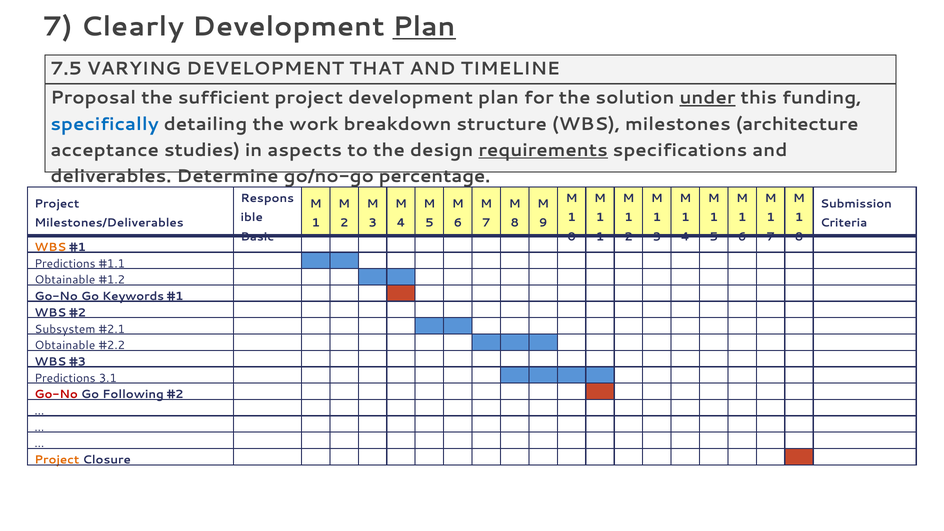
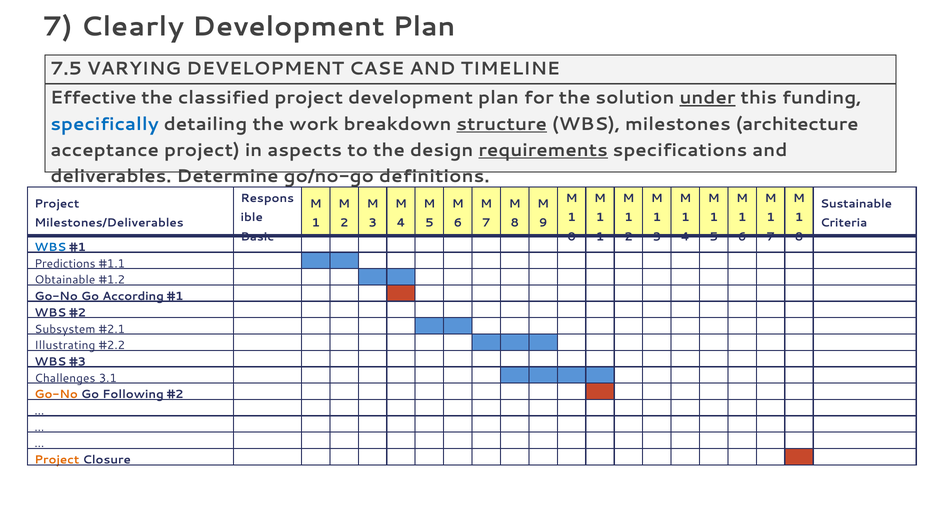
Plan at (424, 27) underline: present -> none
THAT: THAT -> CASE
Proposal: Proposal -> Effective
sufficient: sufficient -> classified
structure underline: none -> present
acceptance studies: studies -> project
percentage: percentage -> definitions
Submission: Submission -> Sustainable
WBS at (50, 247) colour: orange -> blue
Keywords: Keywords -> According
Obtainable at (65, 345): Obtainable -> Illustrating
Predictions at (65, 378): Predictions -> Challenges
Go-No at (56, 395) colour: red -> orange
